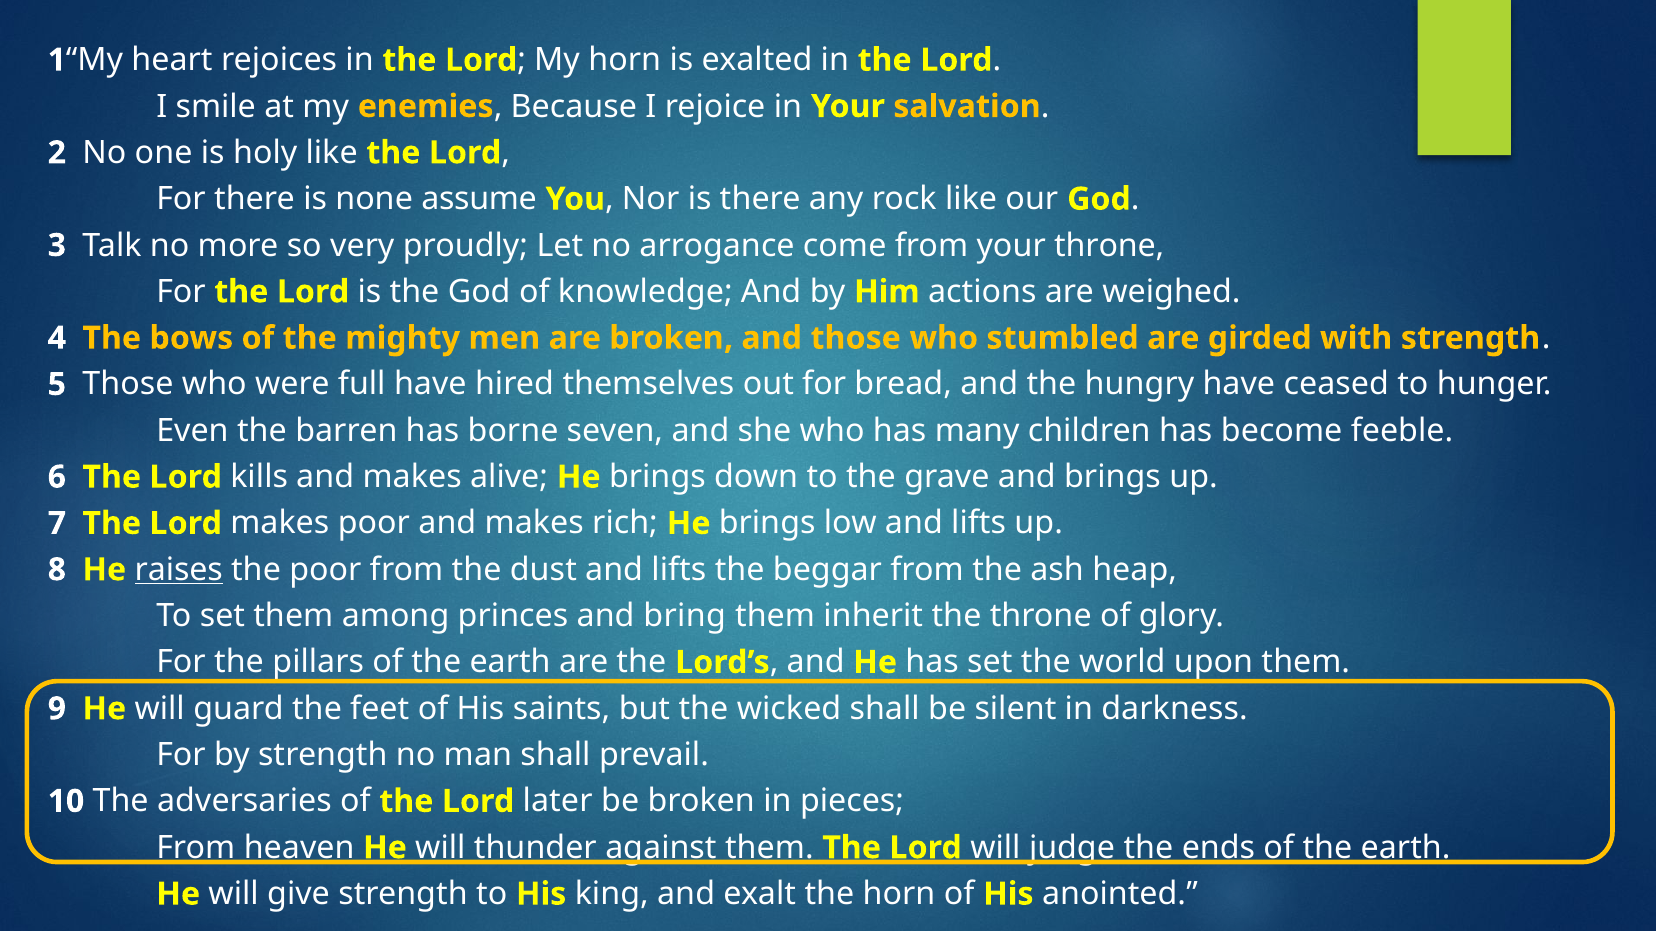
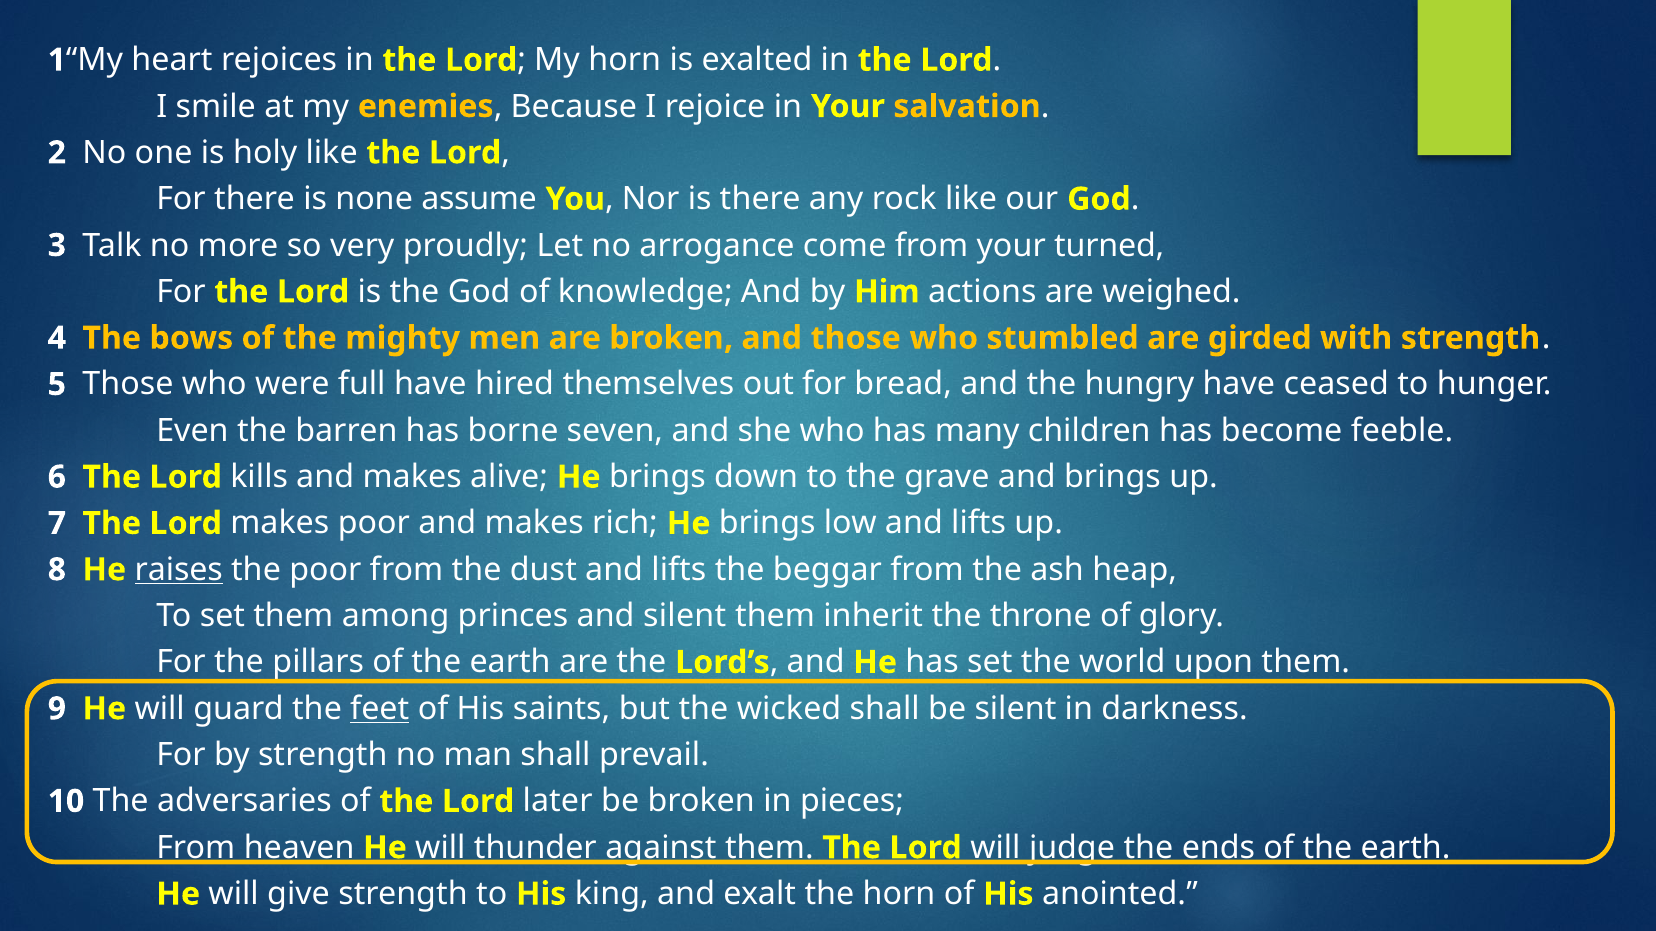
your throne: throne -> turned
and bring: bring -> silent
feet underline: none -> present
